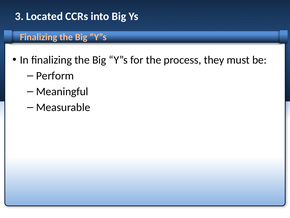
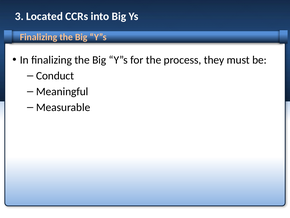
Perform: Perform -> Conduct
